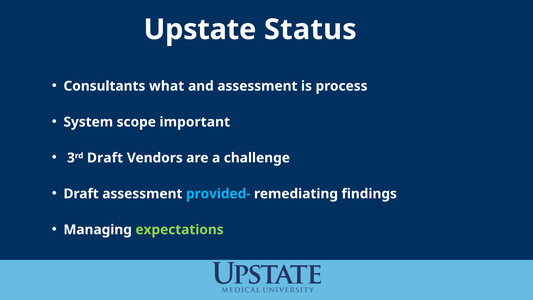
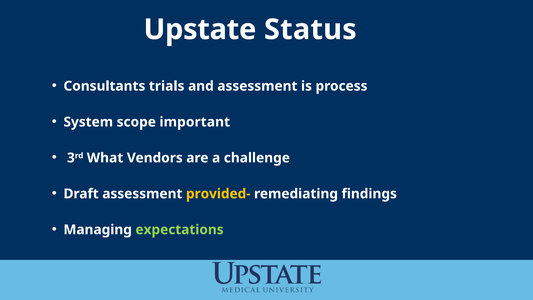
what: what -> trials
Draft at (105, 158): Draft -> What
provided- colour: light blue -> yellow
